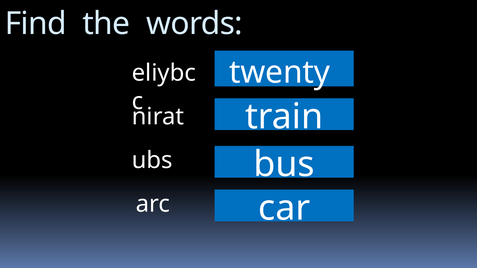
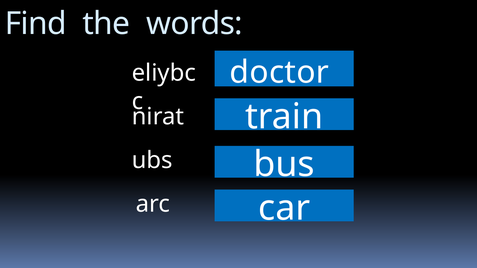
twenty: twenty -> doctor
